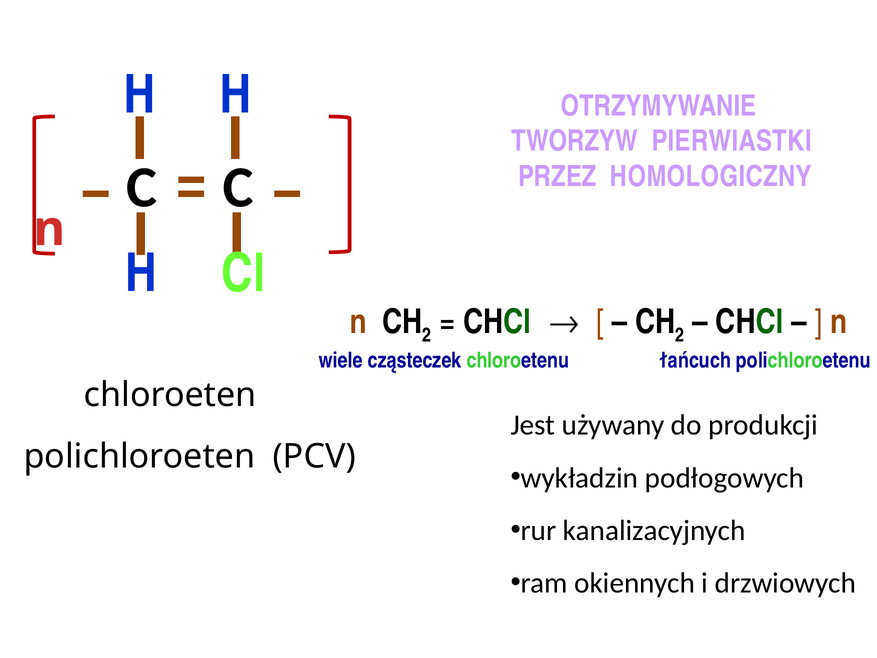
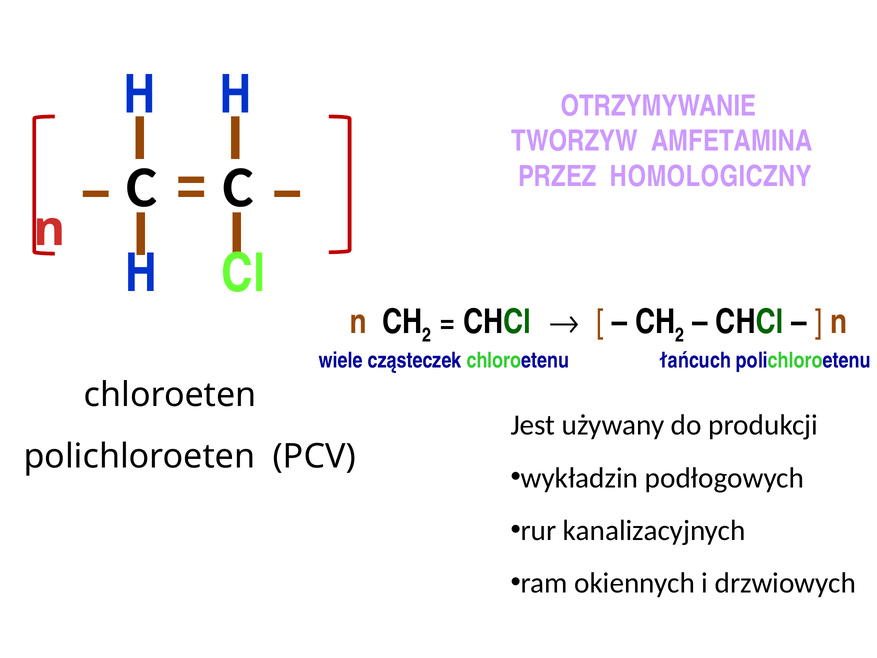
PIERWIASTKI: PIERWIASTKI -> AMFETAMINA
